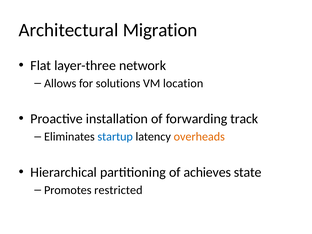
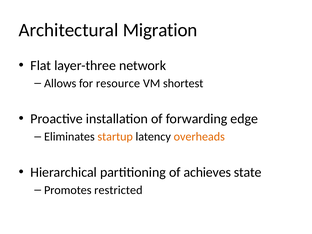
solutions: solutions -> resource
location: location -> shortest
track: track -> edge
startup colour: blue -> orange
